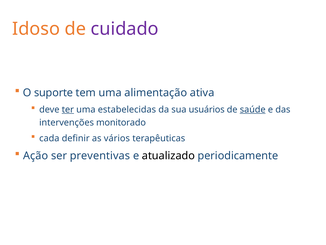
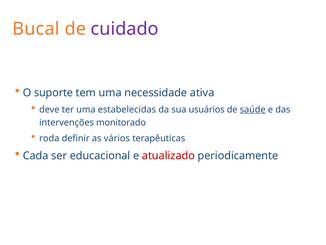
Idoso: Idoso -> Bucal
alimentação: alimentação -> necessidade
ter underline: present -> none
cada: cada -> roda
Ação: Ação -> Cada
preventivas: preventivas -> educacional
atualizado colour: black -> red
